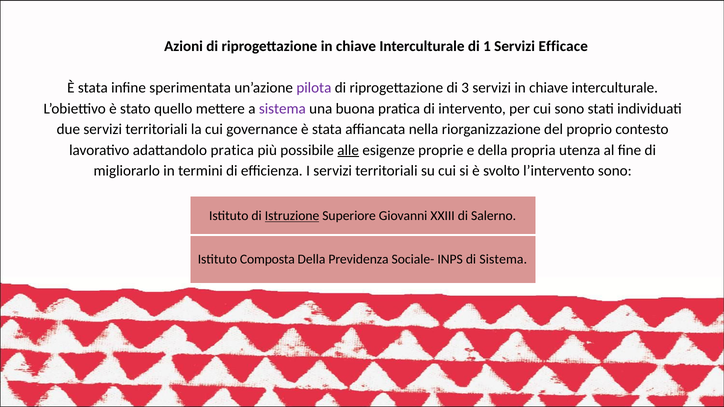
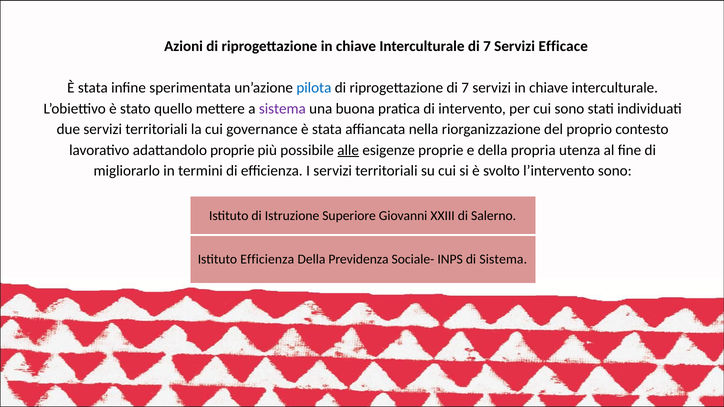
Interculturale di 1: 1 -> 7
pilota colour: purple -> blue
riprogettazione di 3: 3 -> 7
adattandolo pratica: pratica -> proprie
Istruzione underline: present -> none
Istituto Composta: Composta -> Efficienza
